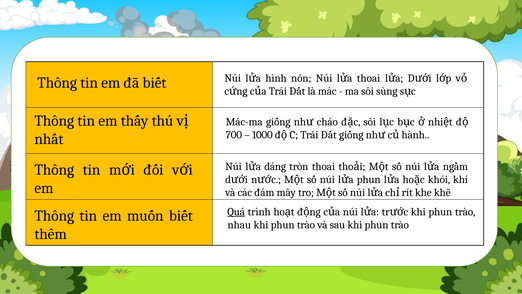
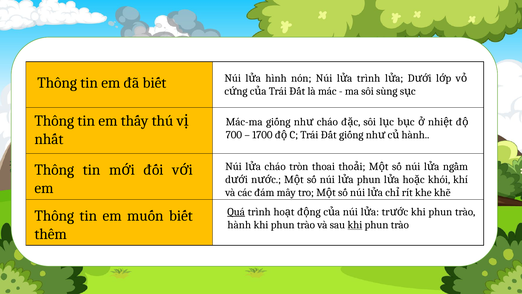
thoai at (369, 78): thoai -> trình
1000: 1000 -> 1700
dáng at (275, 166): dáng -> cháo
nhau at (239, 225): nhau -> hành
khi at (355, 225) underline: none -> present
